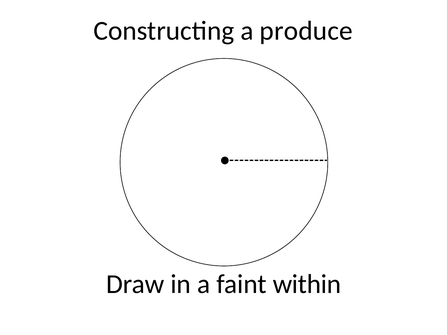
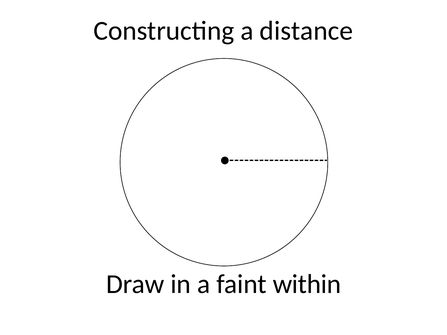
produce: produce -> distance
